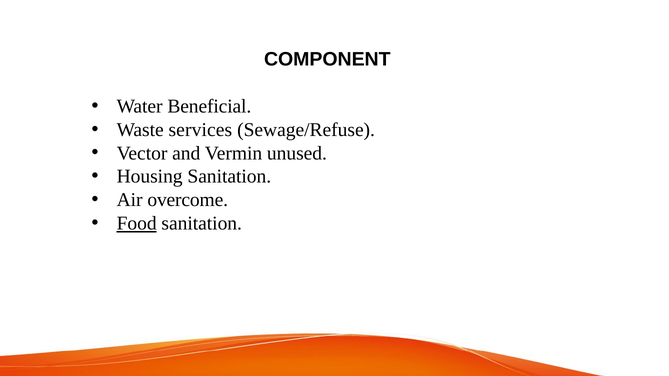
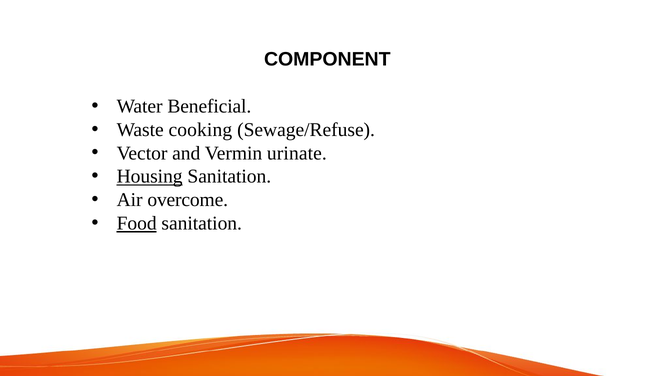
services: services -> cooking
unused: unused -> urinate
Housing underline: none -> present
